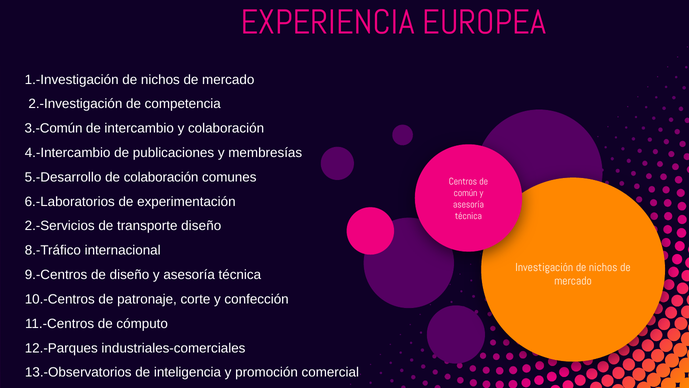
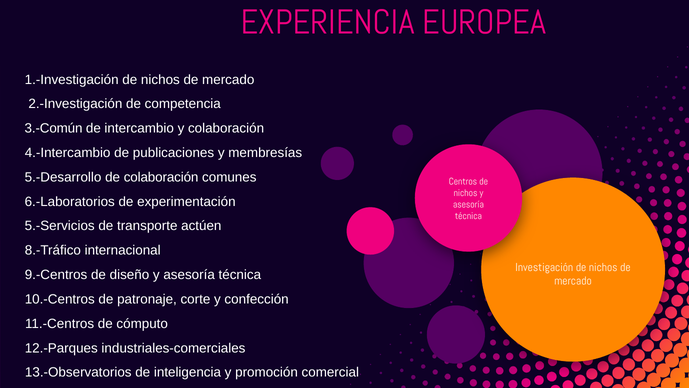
común at (466, 193): común -> nichos
2.-Servicios: 2.-Servicios -> 5.-Servicios
transporte diseño: diseño -> actúen
